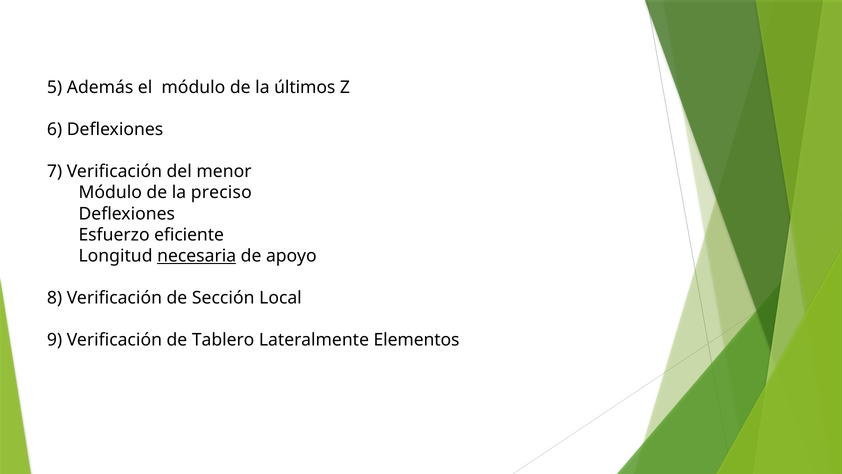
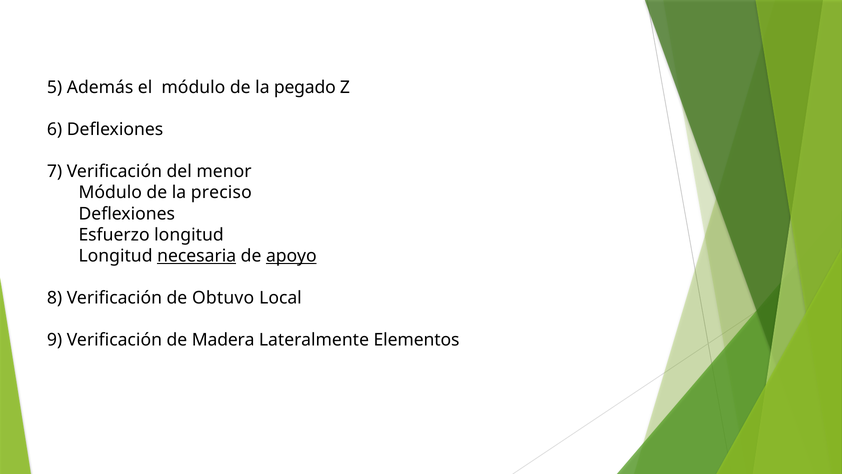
últimos: últimos -> pegado
Esfuerzo eficiente: eficiente -> longitud
apoyo underline: none -> present
Sección: Sección -> Obtuvo
Tablero: Tablero -> Madera
